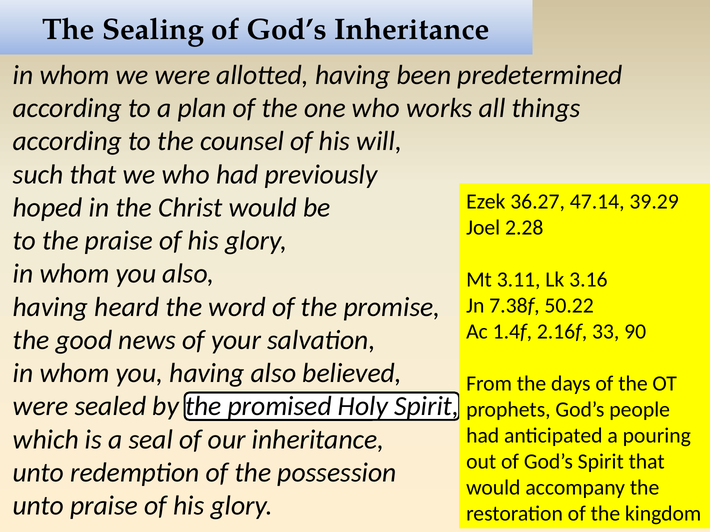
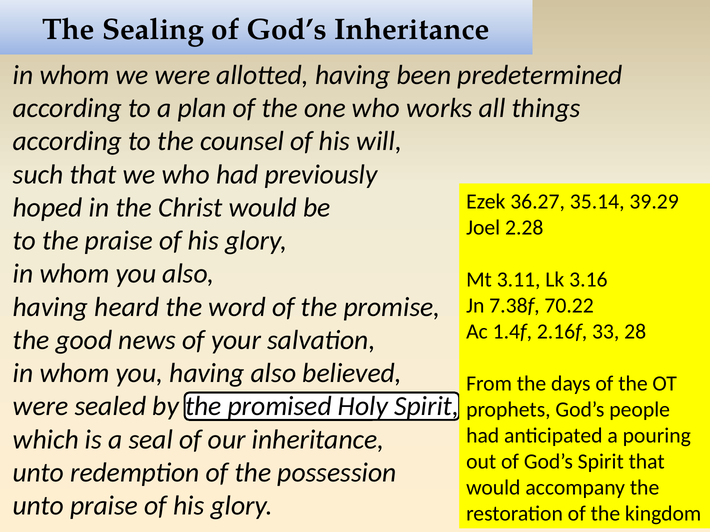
47.14: 47.14 -> 35.14
50.22: 50.22 -> 70.22
90: 90 -> 28
